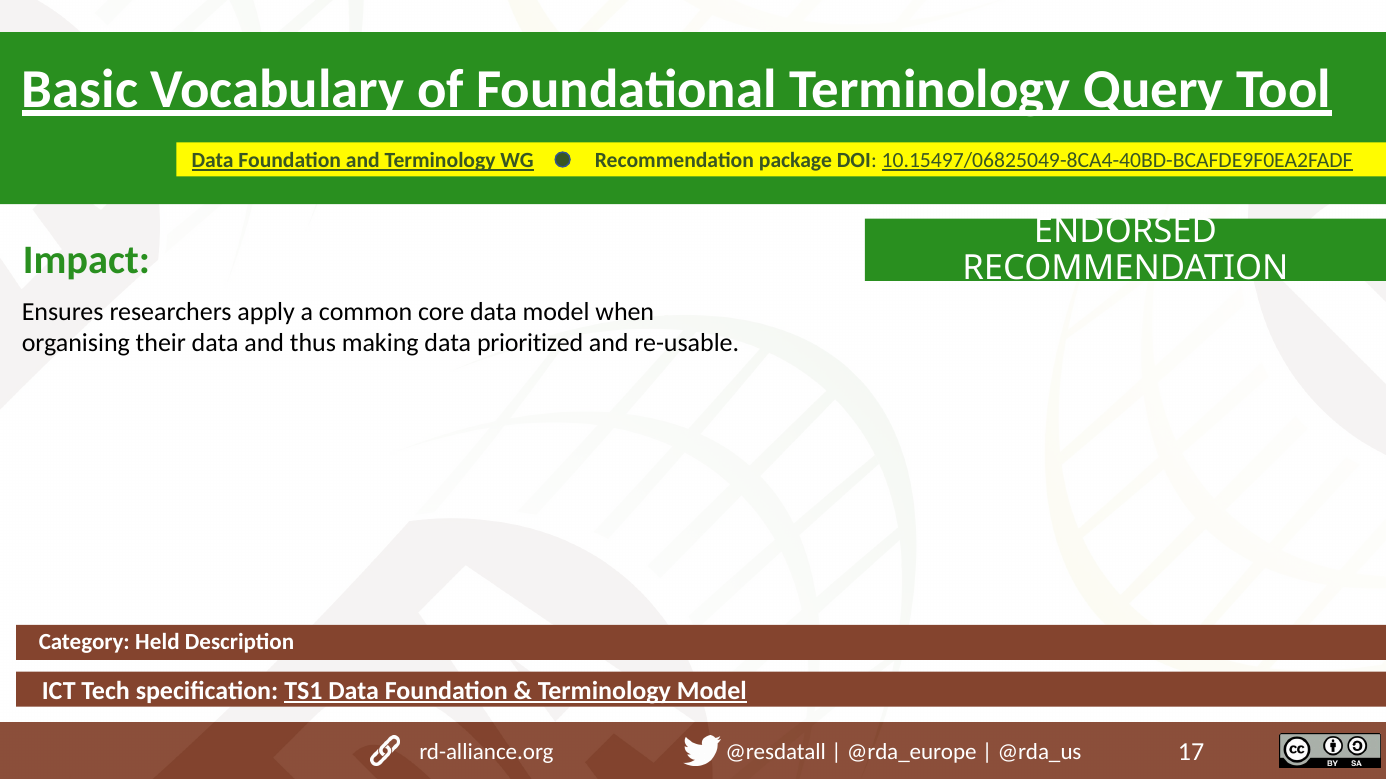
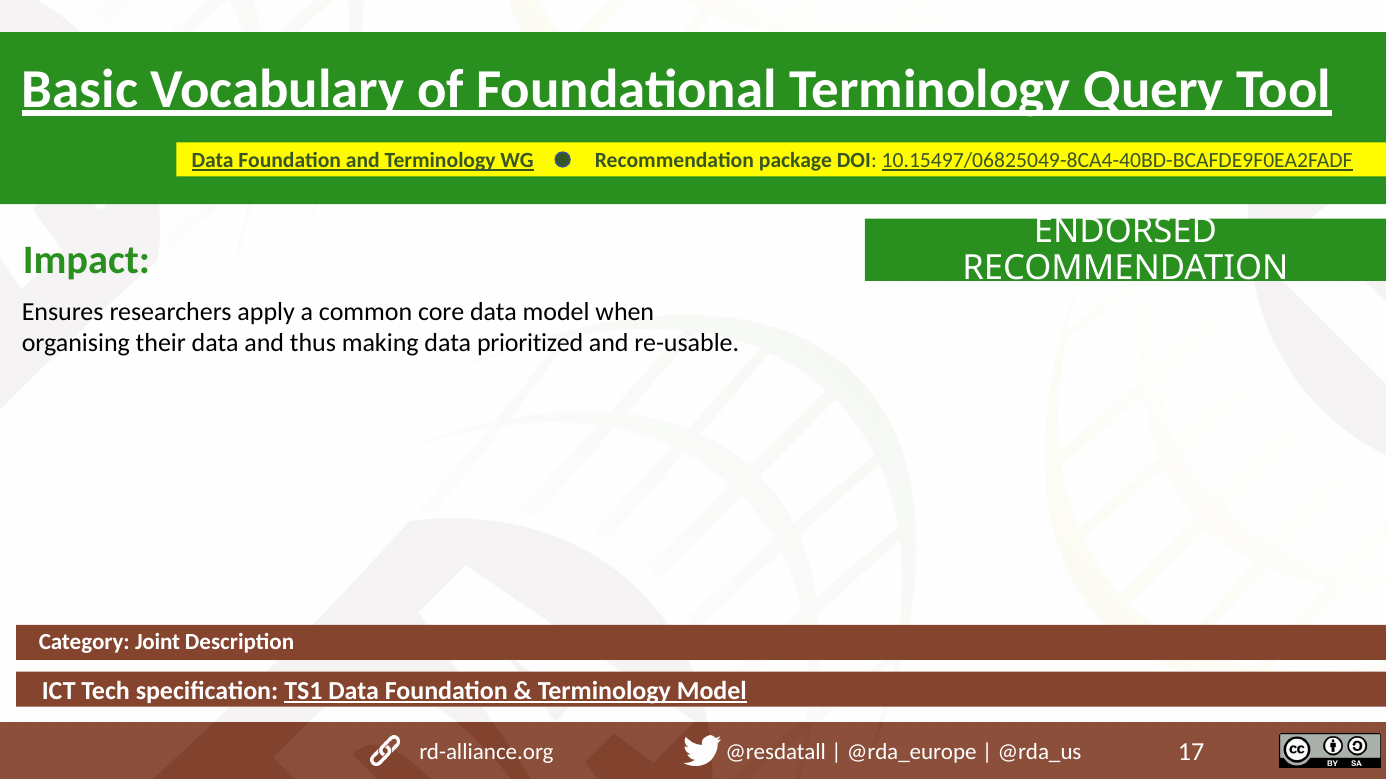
Held: Held -> Joint
